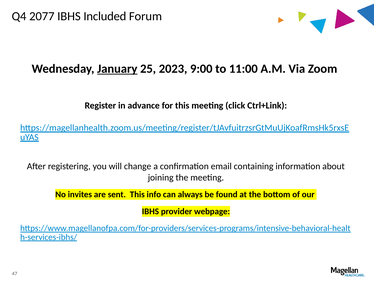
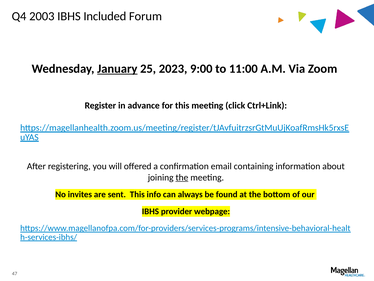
2077: 2077 -> 2003
change: change -> offered
the at (182, 177) underline: none -> present
